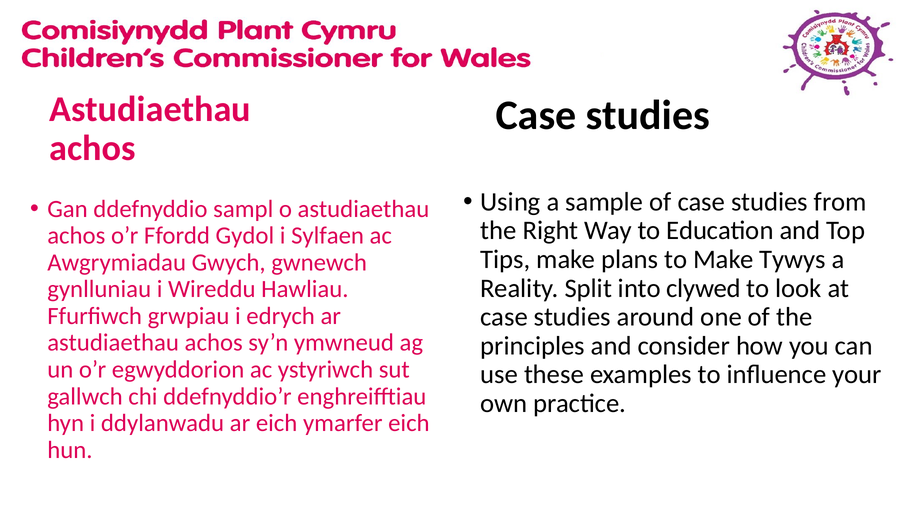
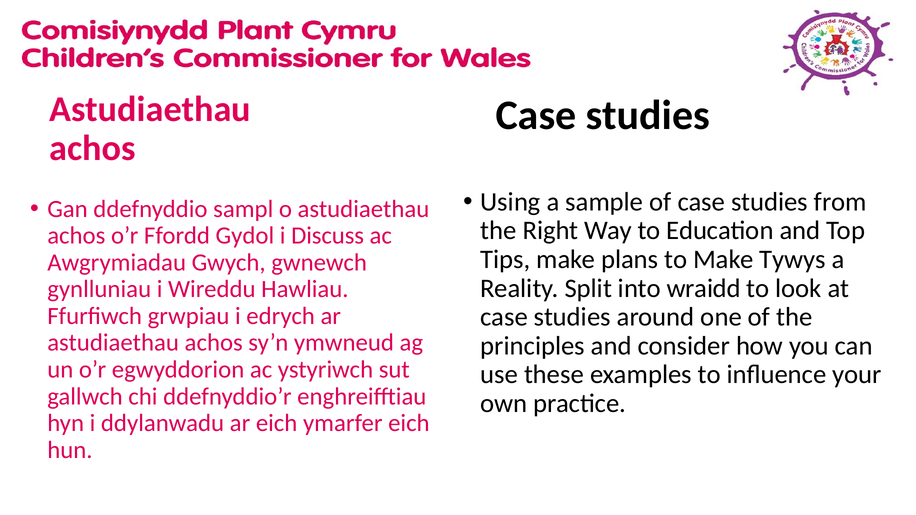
Sylfaen: Sylfaen -> Discuss
clywed: clywed -> wraidd
